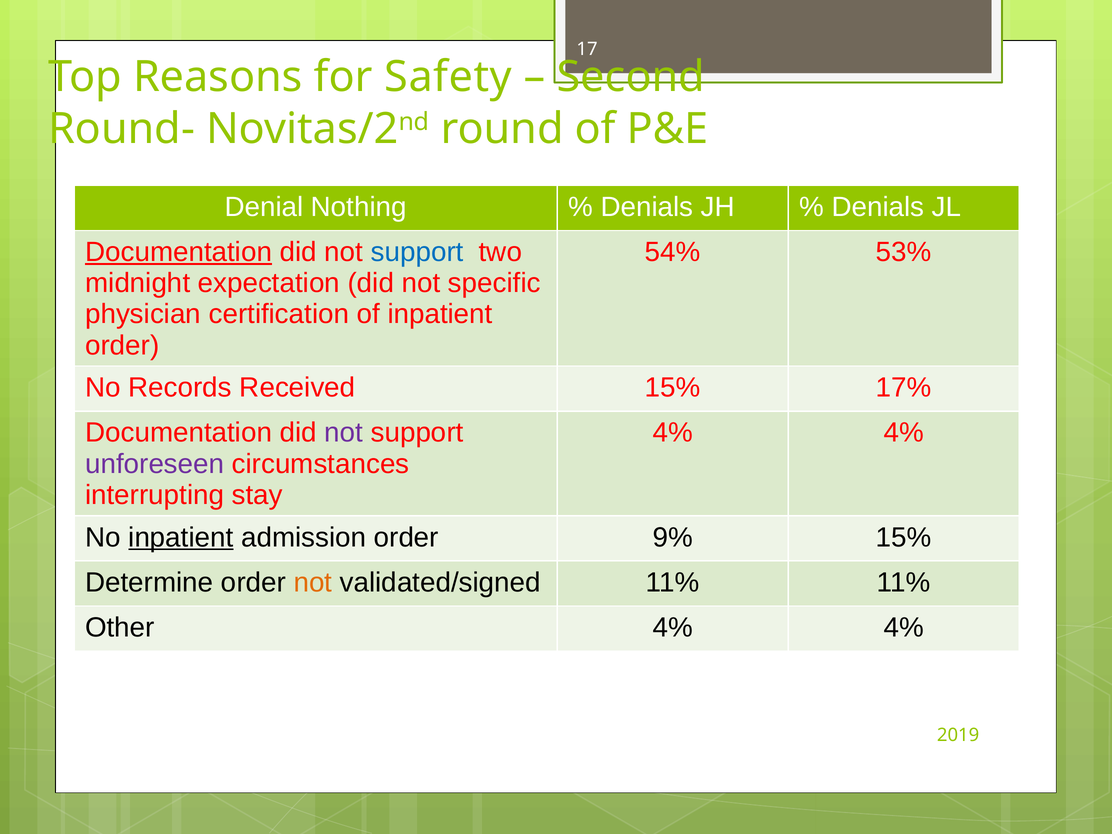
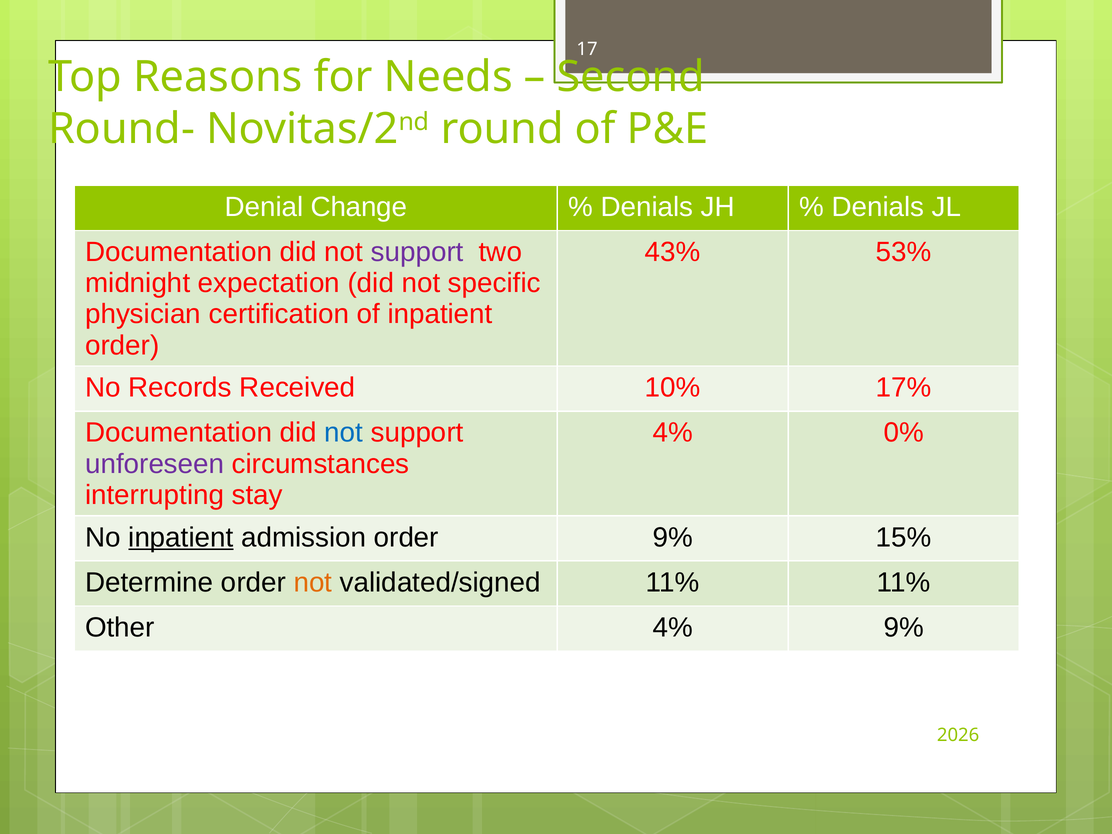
Safety: Safety -> Needs
Nothing: Nothing -> Change
Documentation at (179, 252) underline: present -> none
support at (417, 252) colour: blue -> purple
54%: 54% -> 43%
Received 15%: 15% -> 10%
not at (344, 433) colour: purple -> blue
4% at (904, 433): 4% -> 0%
Other 4% 4%: 4% -> 9%
2019: 2019 -> 2026
